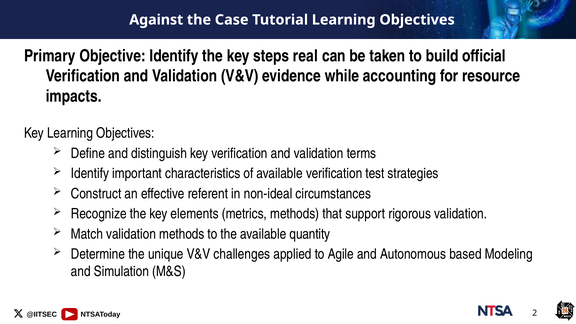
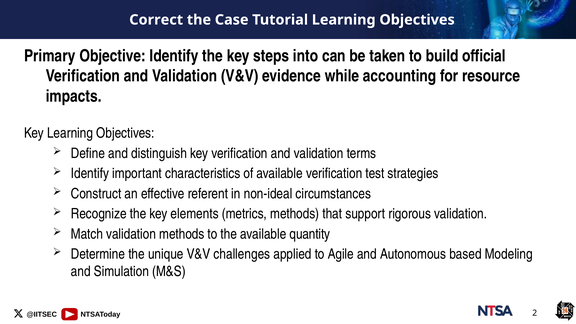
Against: Against -> Correct
real: real -> into
